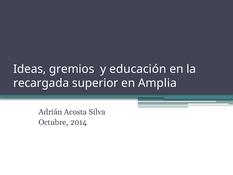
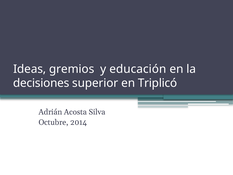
recargada: recargada -> decisiones
Amplia: Amplia -> Triplicó
